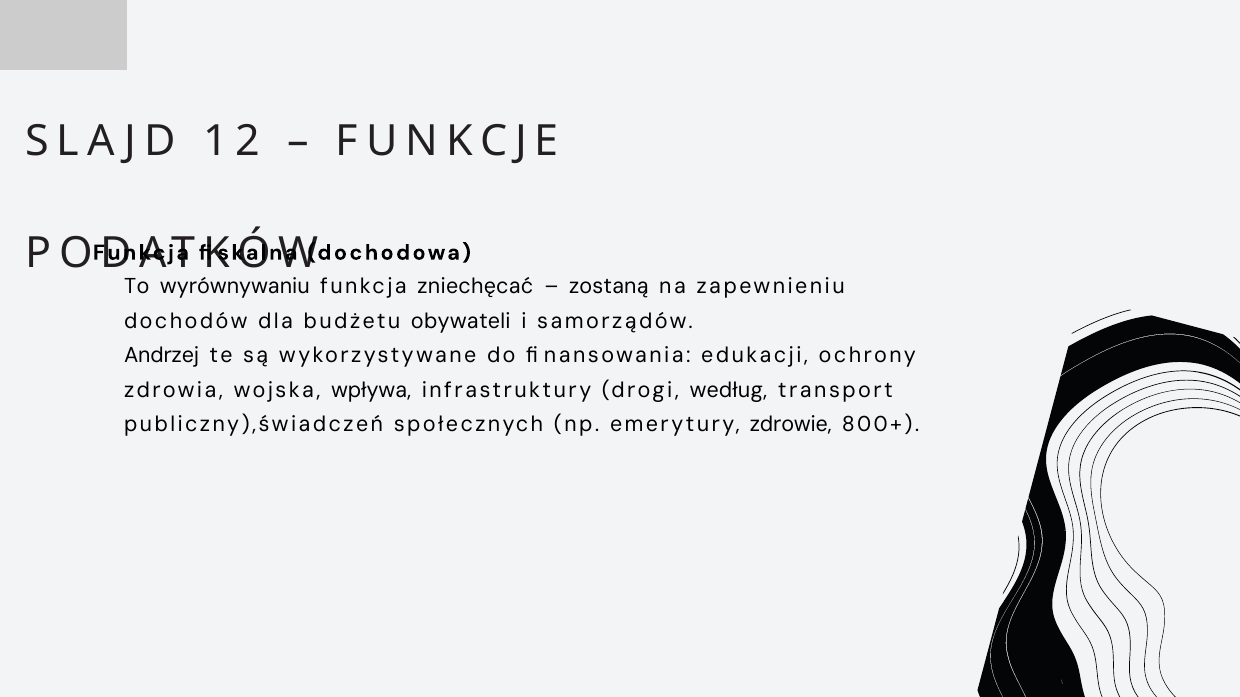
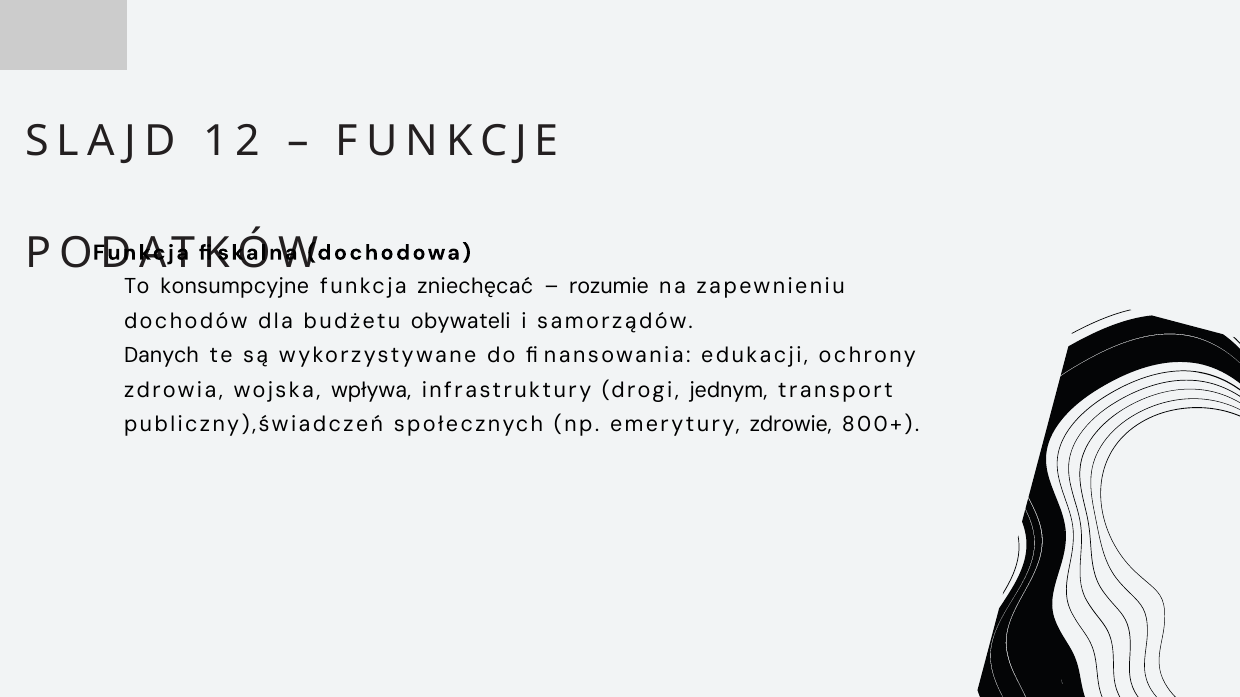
wyrównywaniu: wyrównywaniu -> konsumpcyjne
zostaną: zostaną -> rozumie
Andrzej: Andrzej -> Danych
według: według -> jednym
